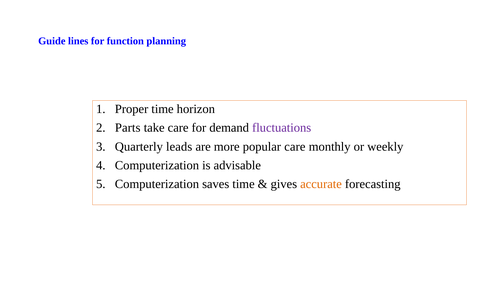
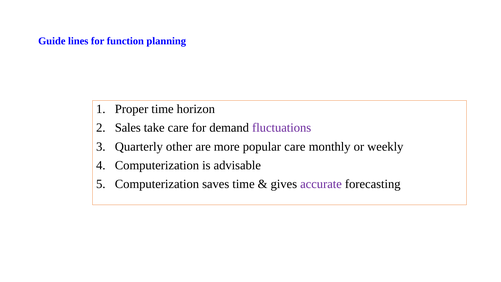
Parts: Parts -> Sales
leads: leads -> other
accurate colour: orange -> purple
